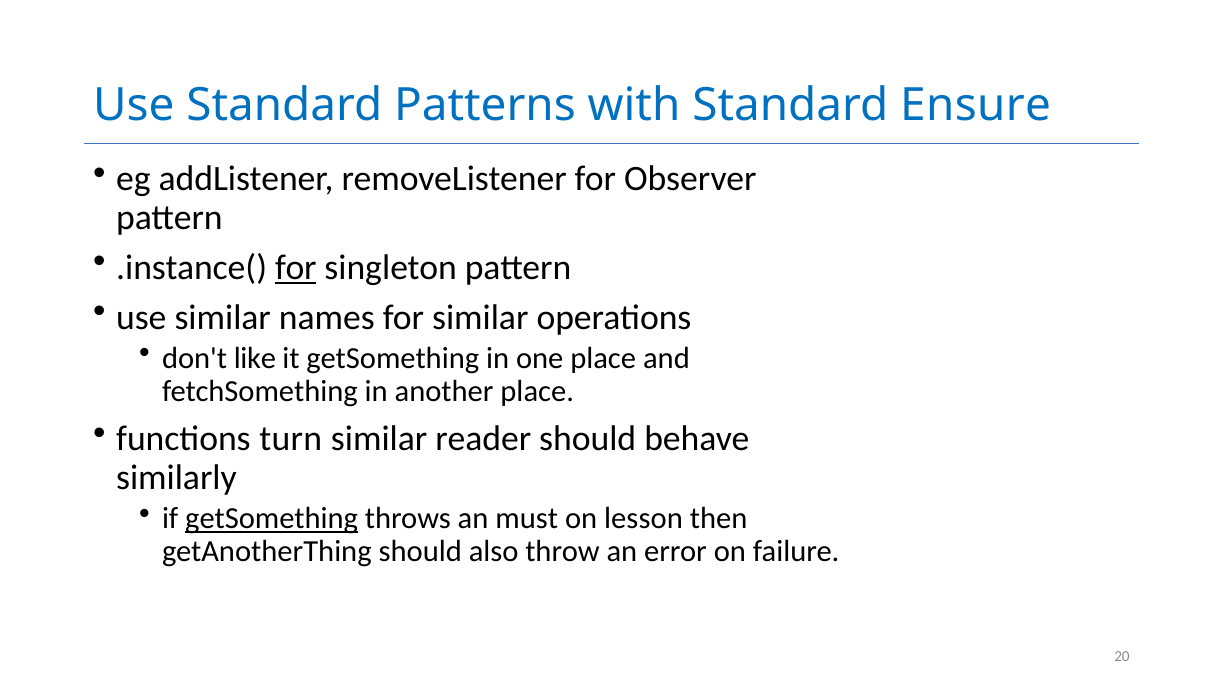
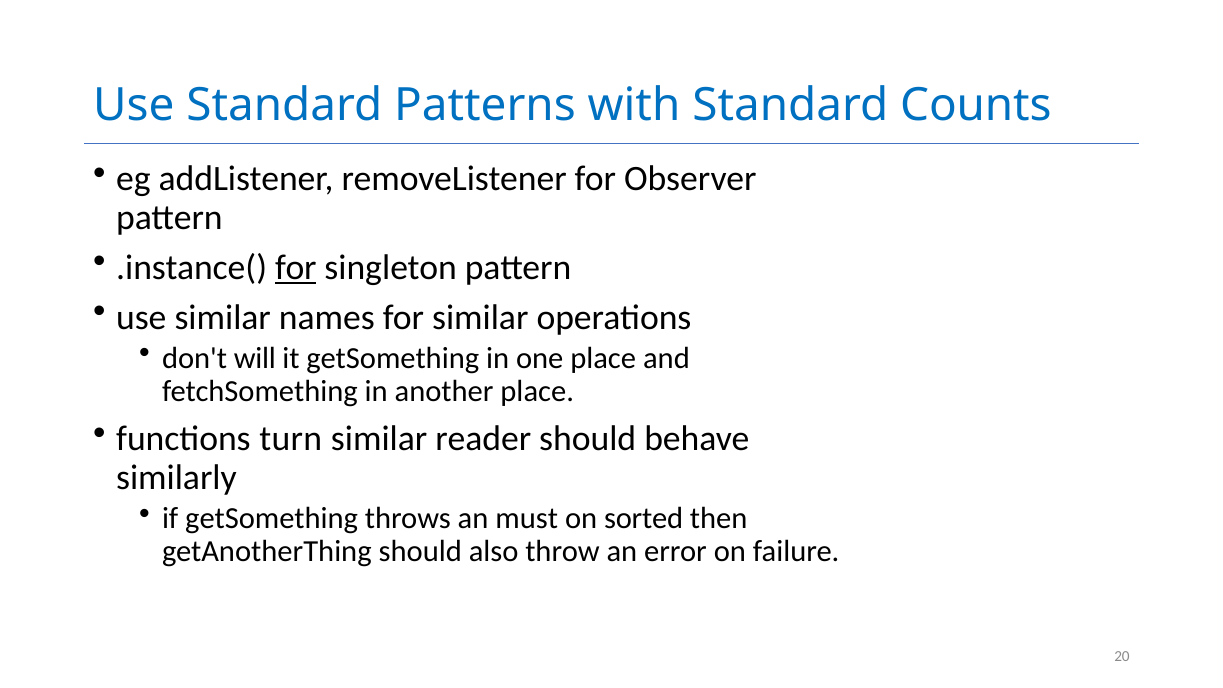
Ensure: Ensure -> Counts
like: like -> will
getSomething at (272, 519) underline: present -> none
lesson: lesson -> sorted
